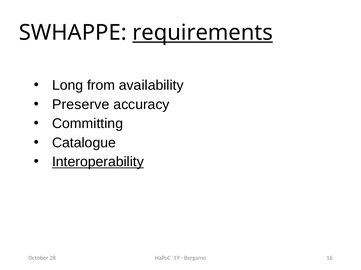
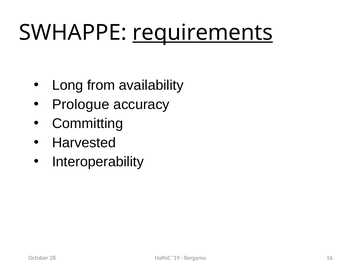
Preserve: Preserve -> Prologue
Catalogue: Catalogue -> Harvested
Interoperability underline: present -> none
